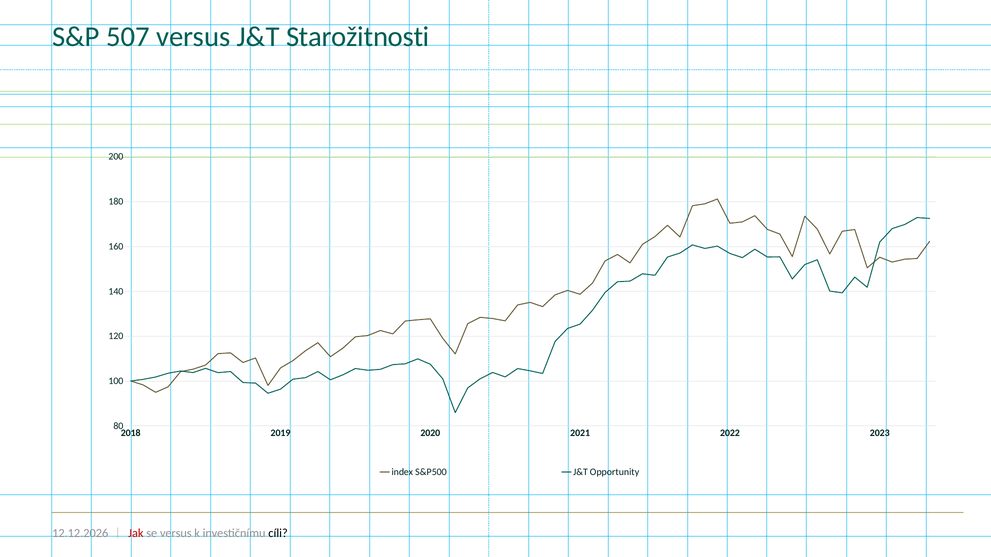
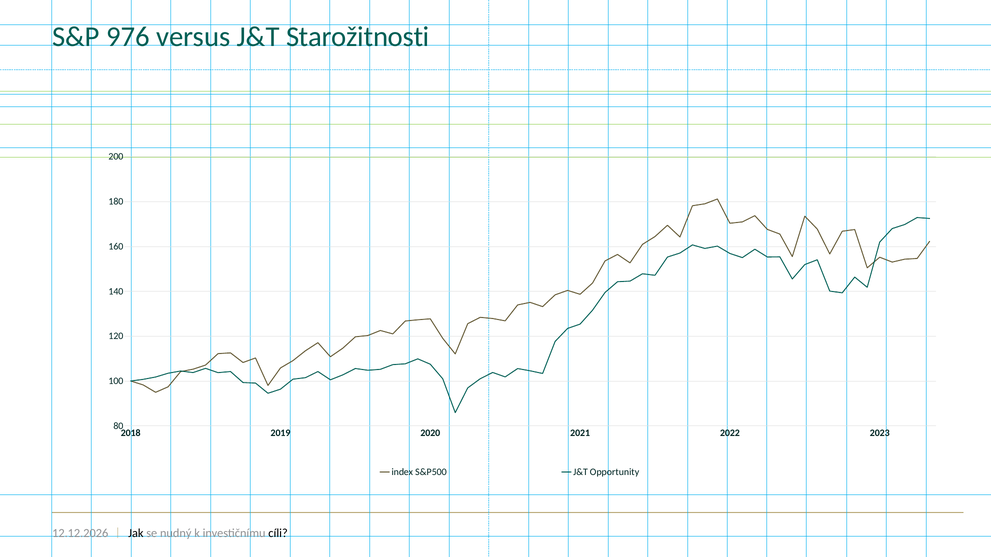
507: 507 -> 976
Jak colour: red -> black
se versus: versus -> nudný
